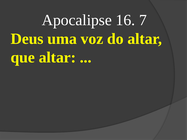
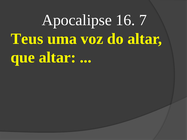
Deus: Deus -> Teus
